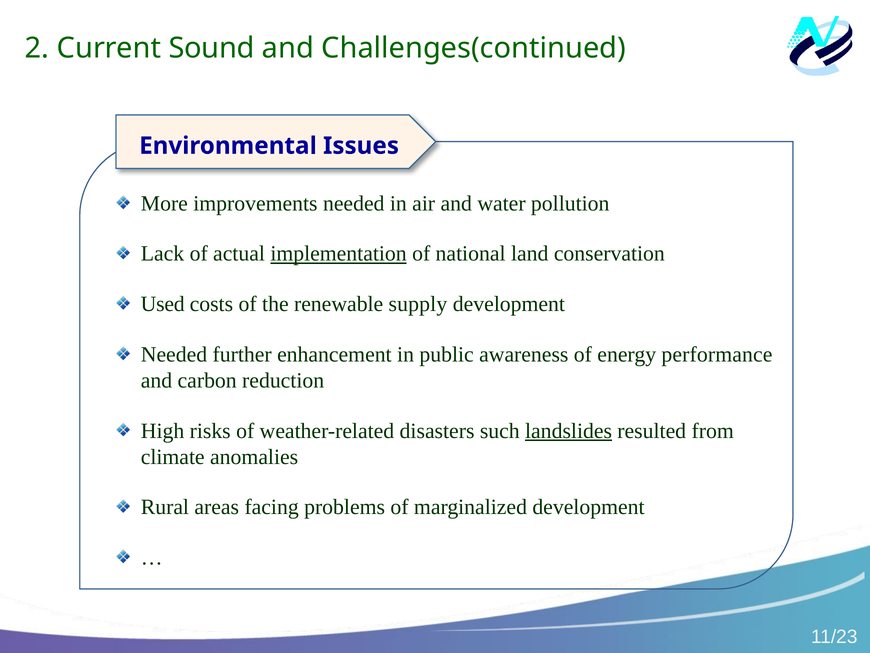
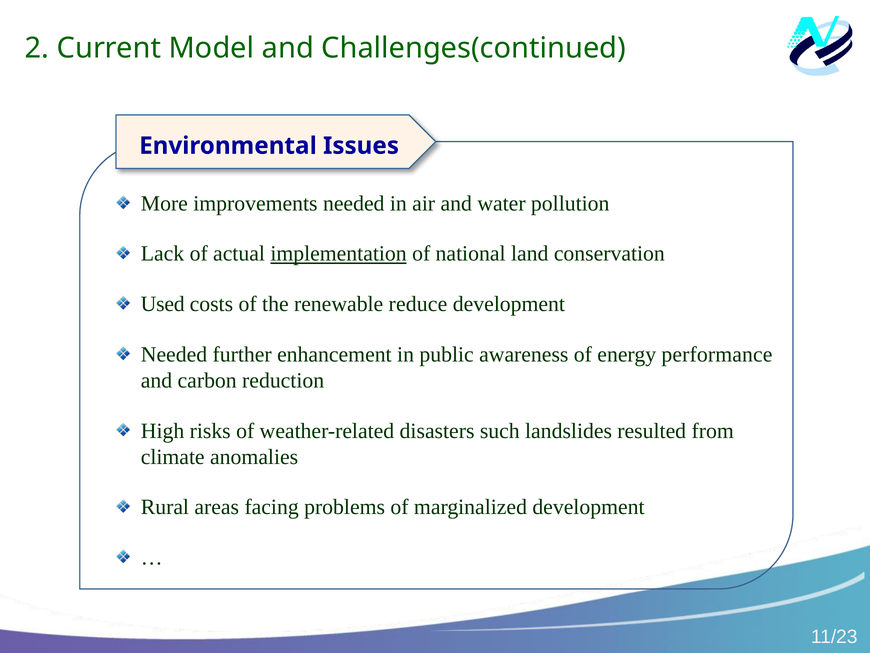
Sound: Sound -> Model
supply: supply -> reduce
landslides underline: present -> none
